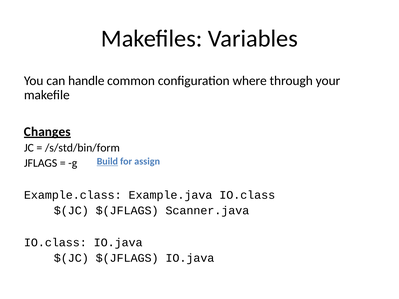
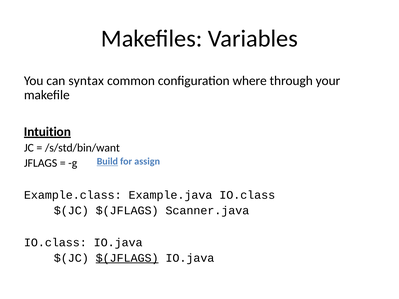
handle: handle -> syntax
Changes: Changes -> Intuition
/s/std/bin/form: /s/std/bin/form -> /s/std/bin/want
$(JFLAGS at (127, 258) underline: none -> present
